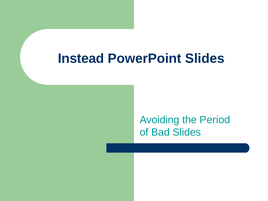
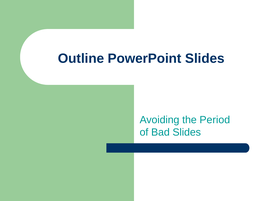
Instead: Instead -> Outline
